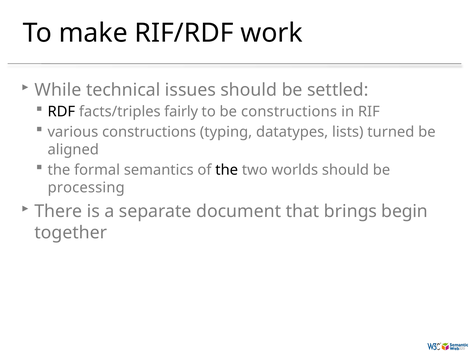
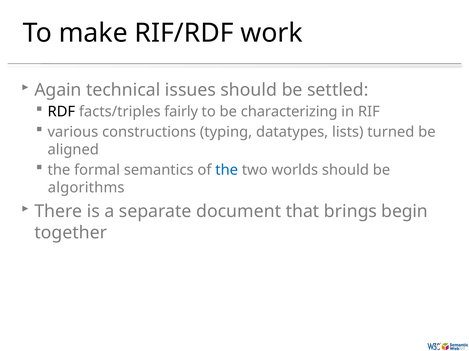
While: While -> Again
be constructions: constructions -> characterizing
the at (227, 170) colour: black -> blue
processing: processing -> algorithms
